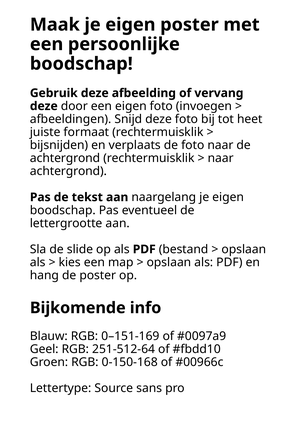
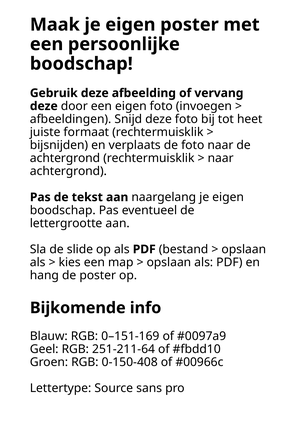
251-512-64: 251-512-64 -> 251-211-64
0-150-168: 0-150-168 -> 0-150-408
